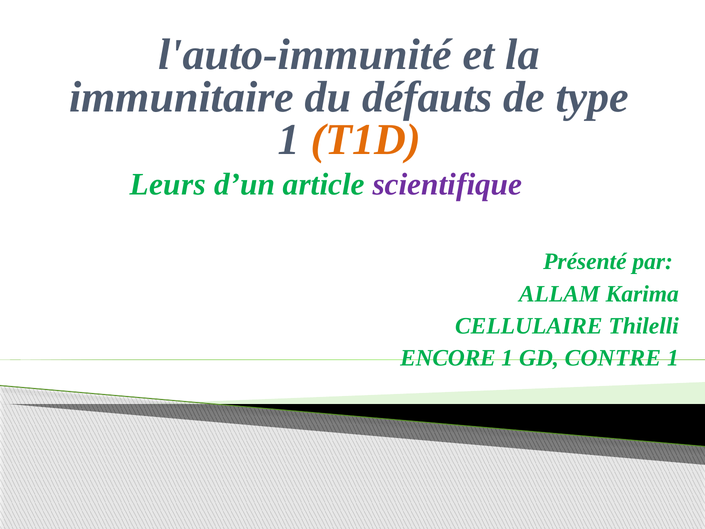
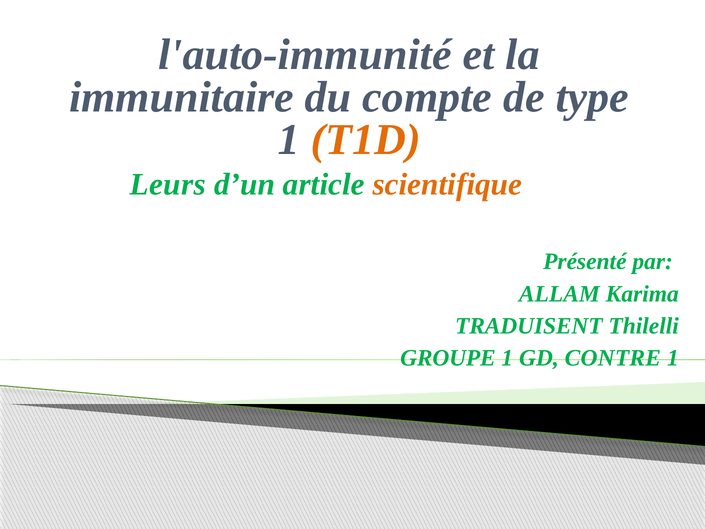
défauts: défauts -> compte
scientifique colour: purple -> orange
CELLULAIRE: CELLULAIRE -> TRADUISENT
ENCORE: ENCORE -> GROUPE
